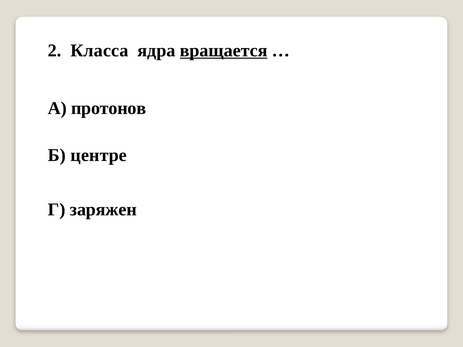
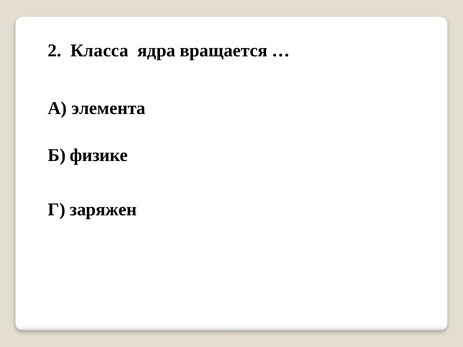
вращается underline: present -> none
протонов: протонов -> элемента
центре: центре -> физике
